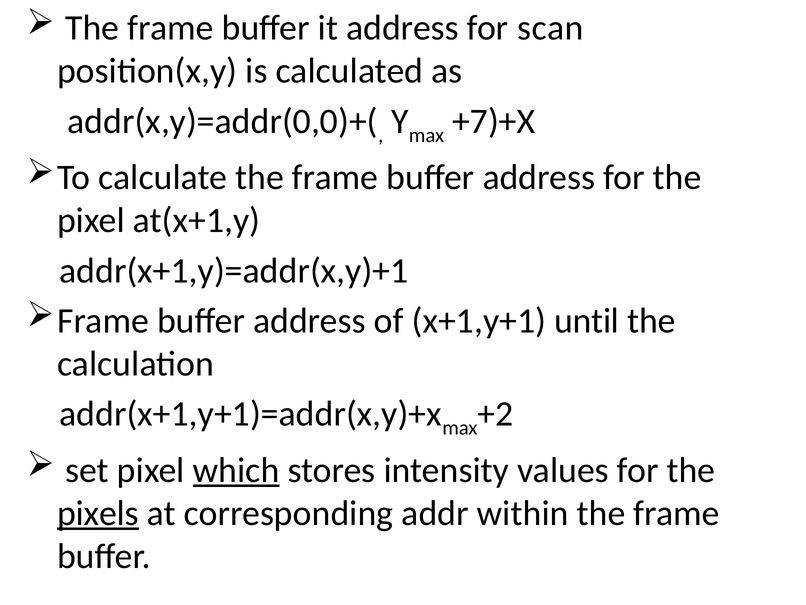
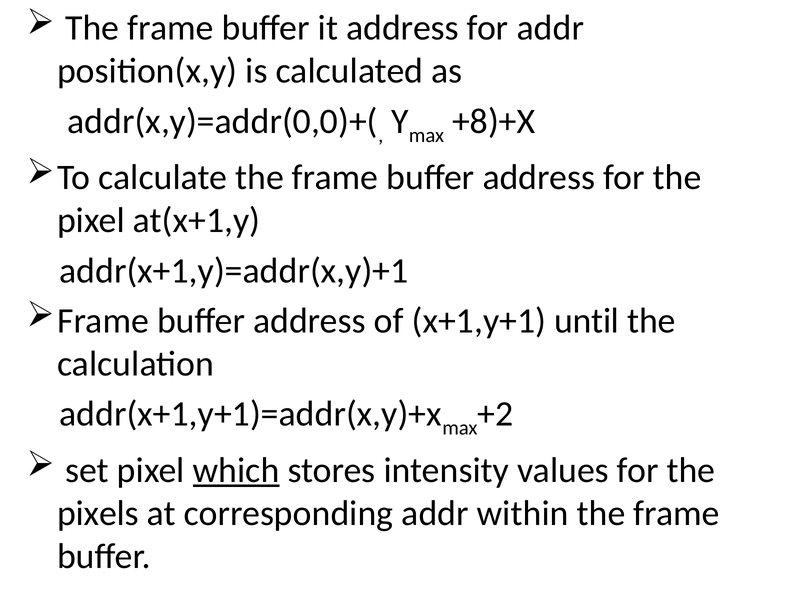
for scan: scan -> addr
+7)+X: +7)+X -> +8)+X
pixels underline: present -> none
